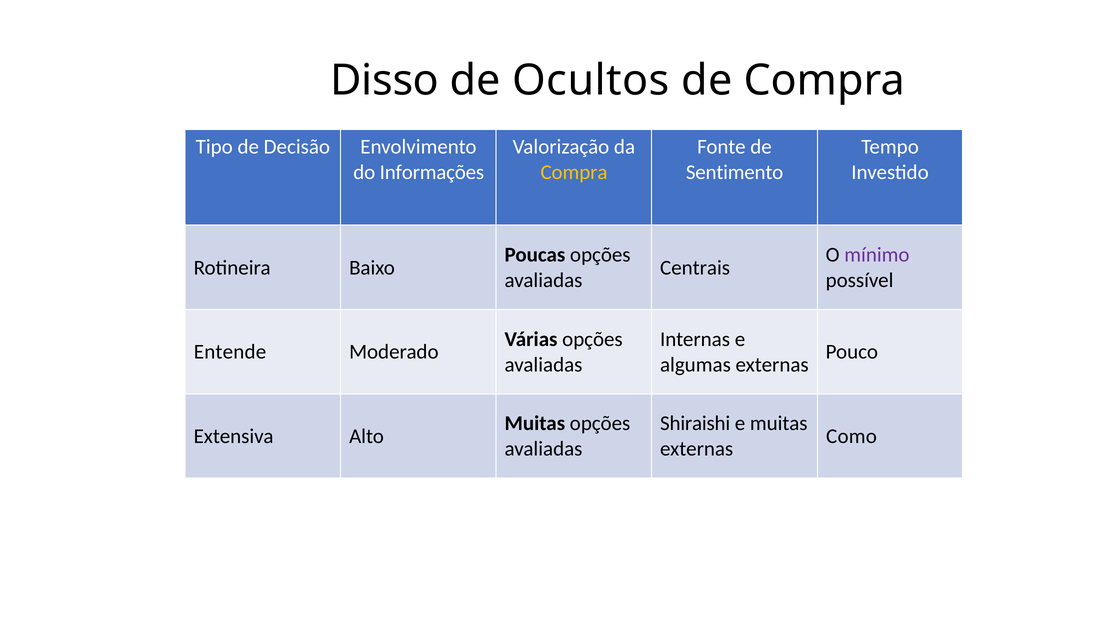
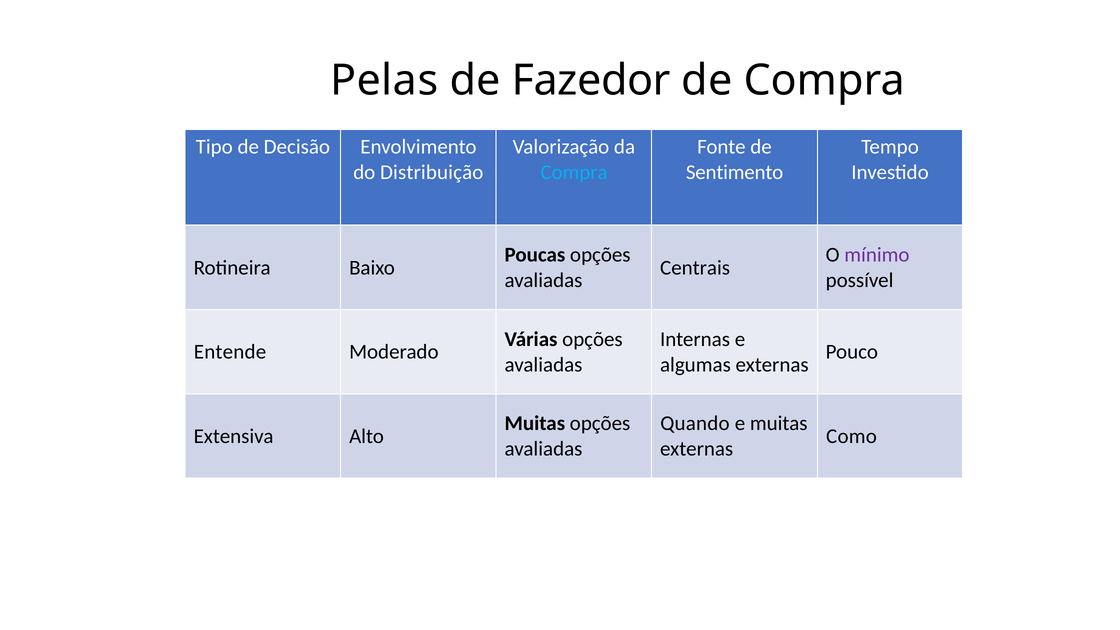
Disso: Disso -> Pelas
Ocultos: Ocultos -> Fazedor
Informações: Informações -> Distribuição
Compra at (574, 172) colour: yellow -> light blue
Shiraishi: Shiraishi -> Quando
